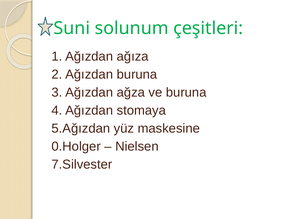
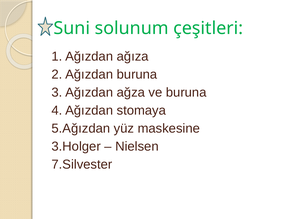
0.Holger: 0.Holger -> 3.Holger
